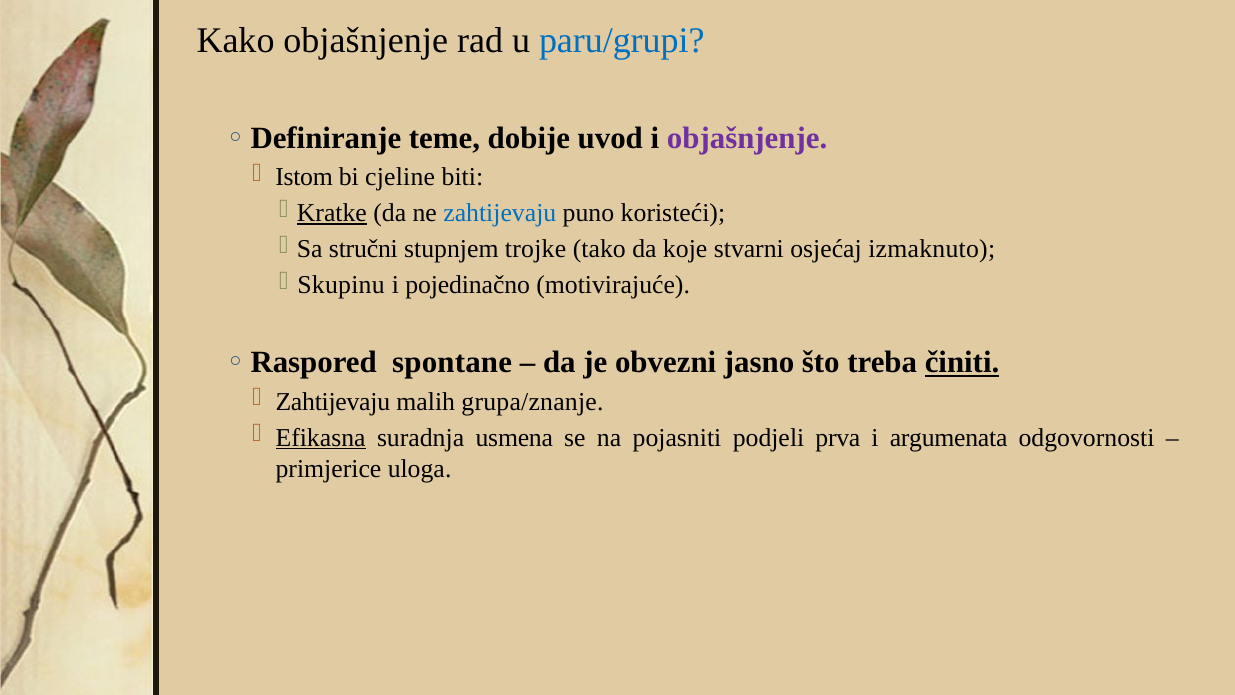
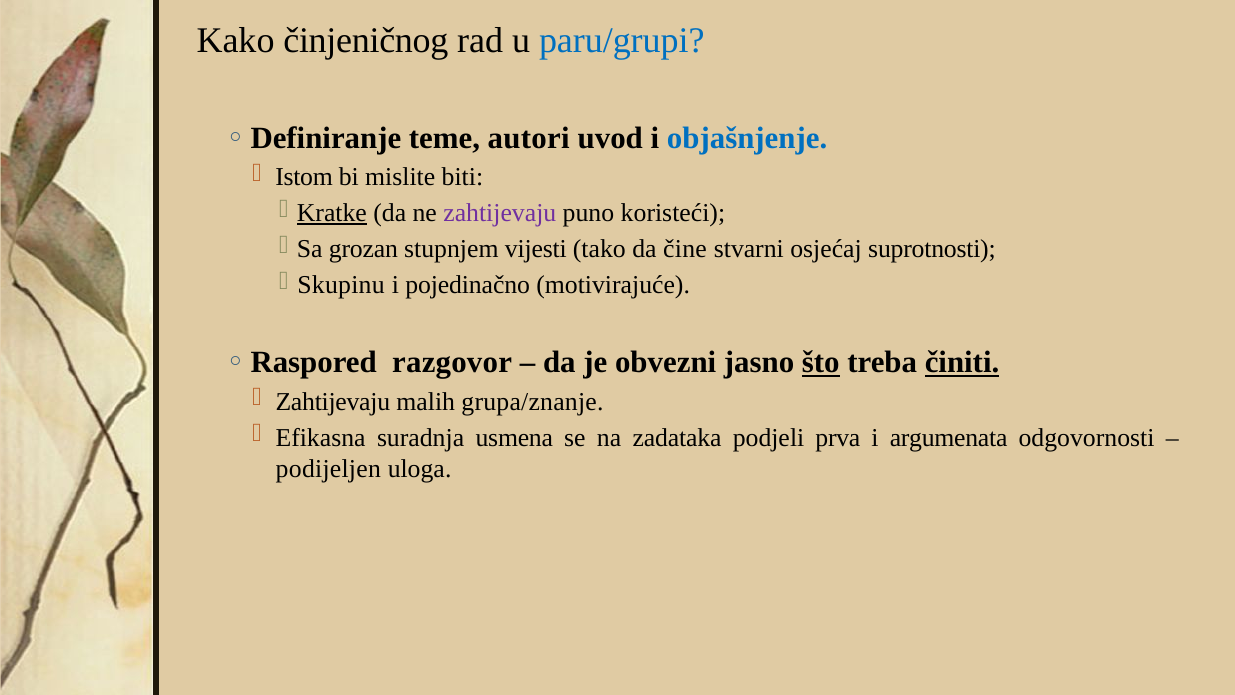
Kako objašnjenje: objašnjenje -> činjeničnog
dobije: dobije -> autori
objašnjenje at (747, 138) colour: purple -> blue
cjeline: cjeline -> mislite
zahtijevaju at (500, 213) colour: blue -> purple
stručni: stručni -> grozan
trojke: trojke -> vijesti
koje: koje -> čine
izmaknuto: izmaknuto -> suprotnosti
spontane: spontane -> razgovor
što underline: none -> present
Efikasna underline: present -> none
pojasniti: pojasniti -> zadataka
primjerice: primjerice -> podijeljen
